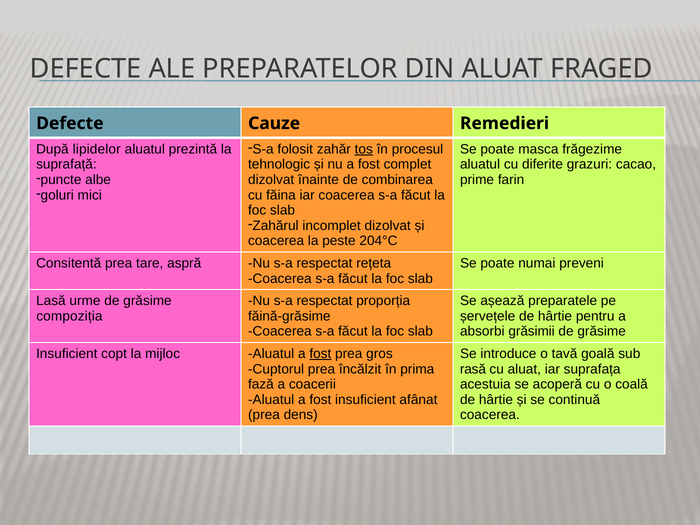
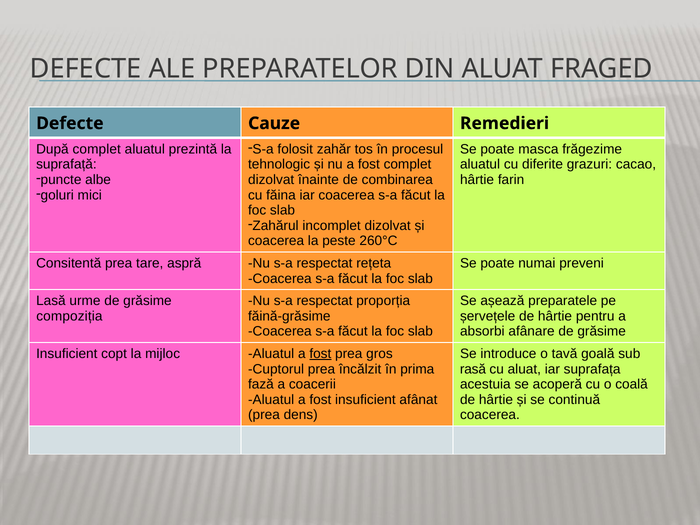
tos underline: present -> none
După lipidelor: lipidelor -> complet
prime at (477, 180): prime -> hârtie
204°C: 204°C -> 260°C
grăsimii: grăsimii -> afânare
